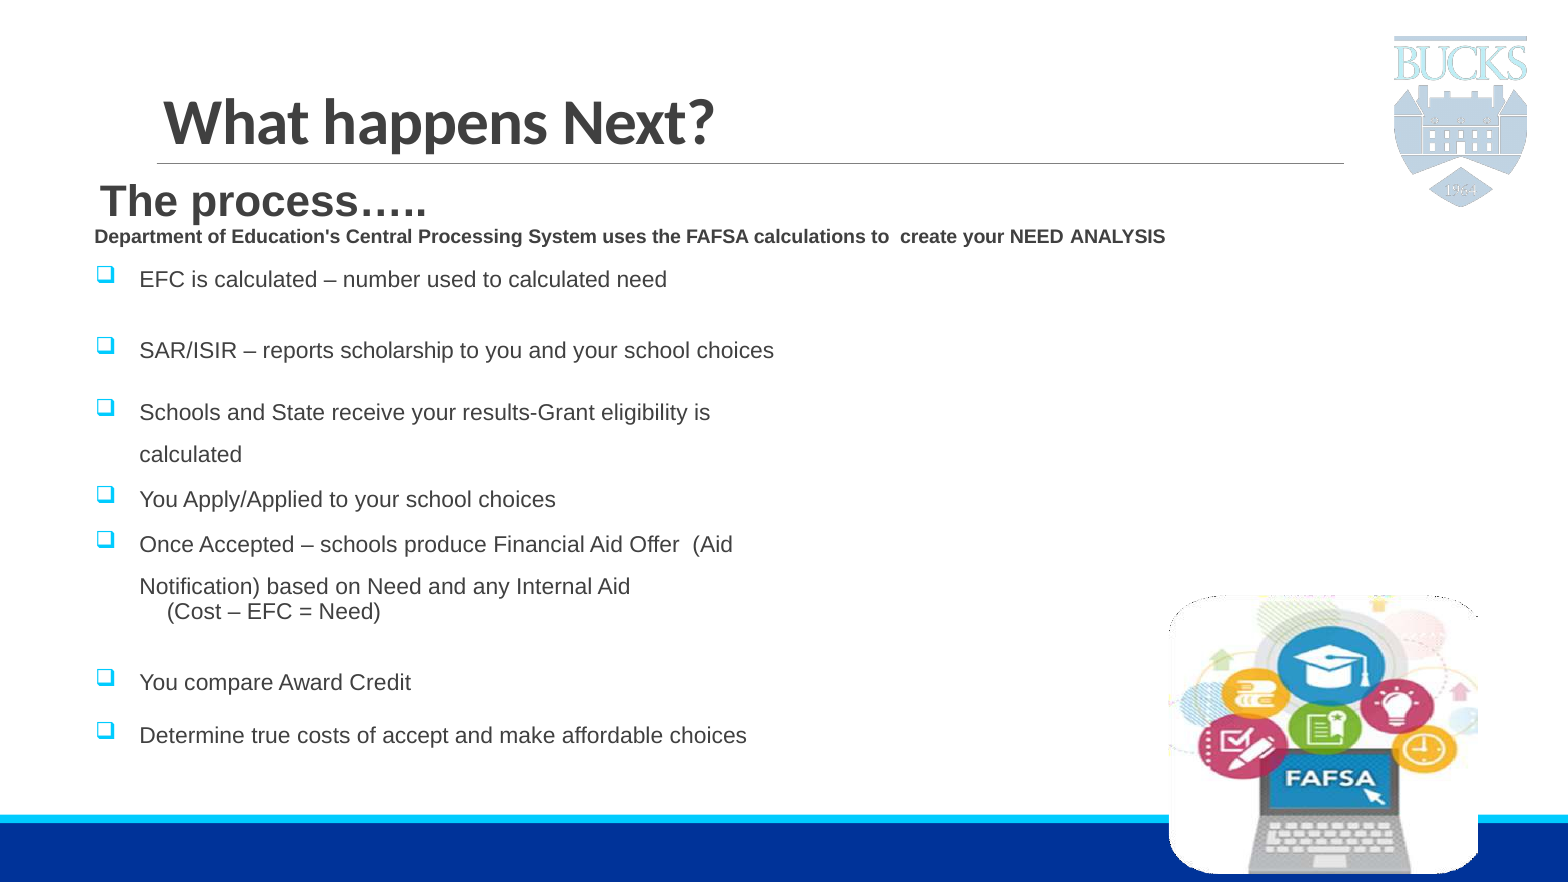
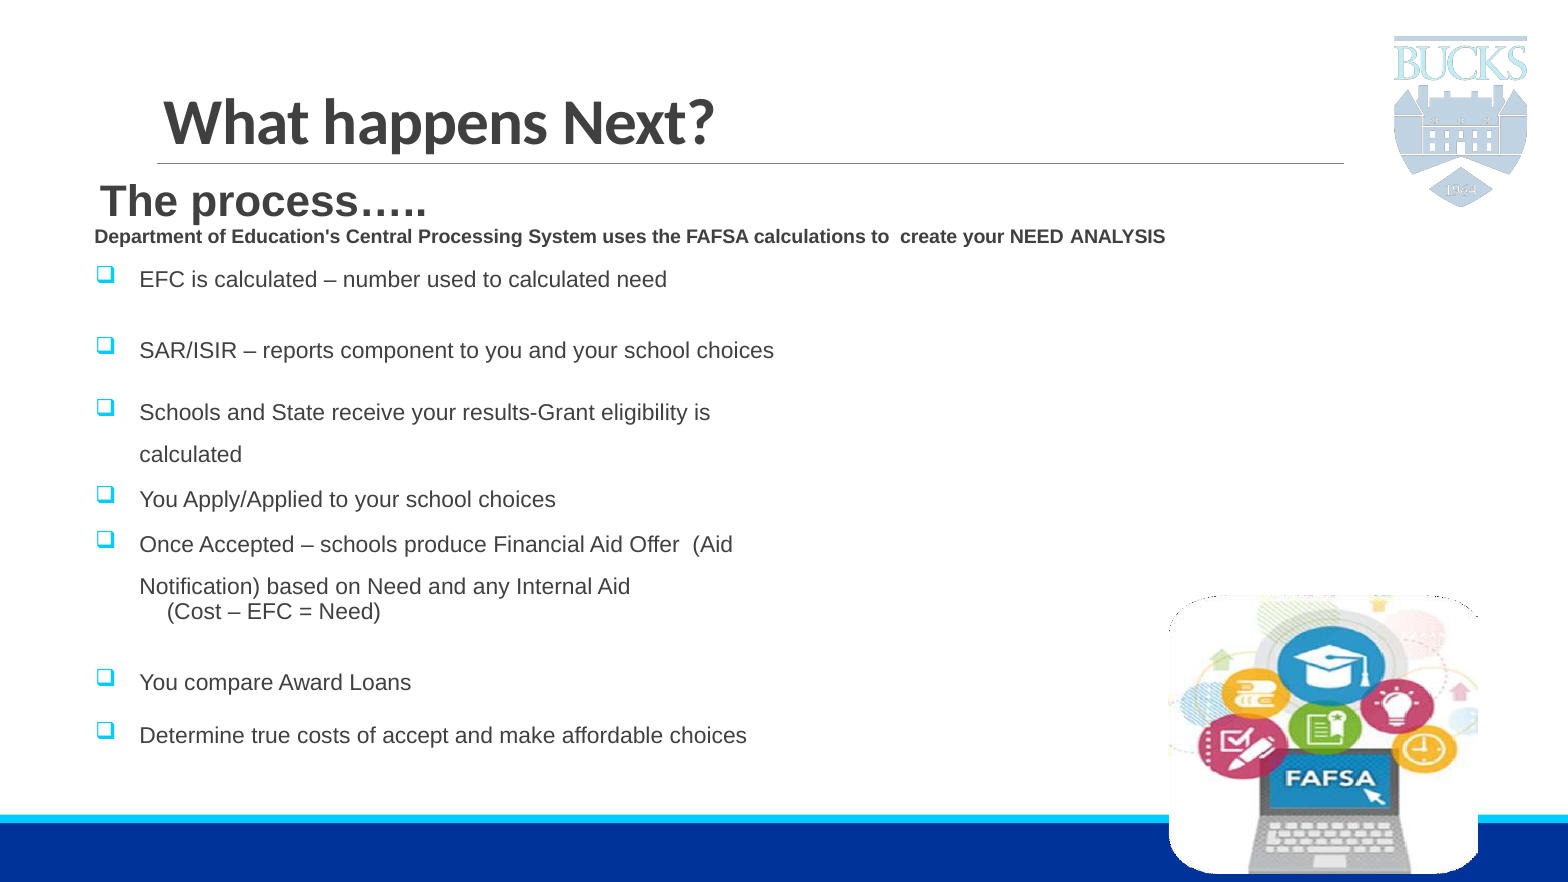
scholarship: scholarship -> component
Credit: Credit -> Loans
